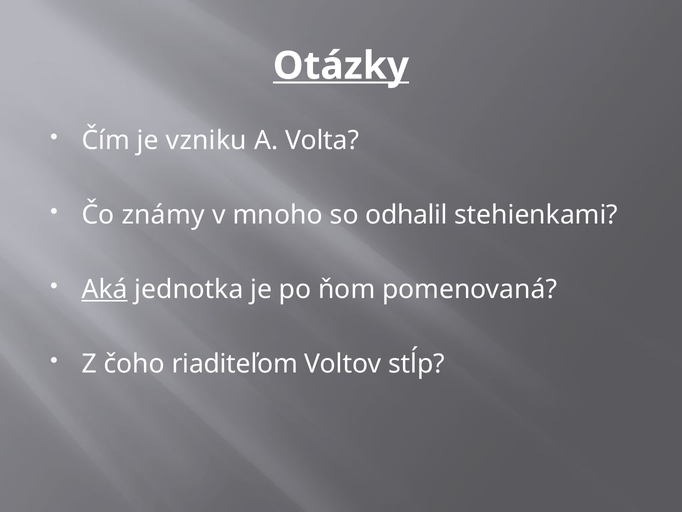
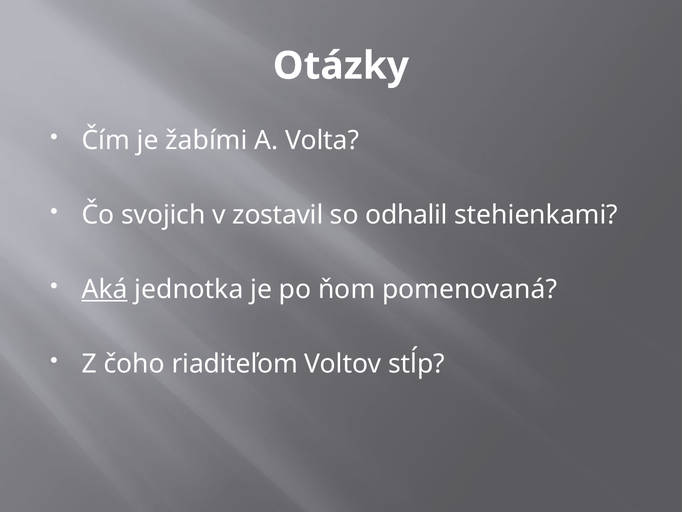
Otázky underline: present -> none
vzniku: vzniku -> žabími
známy: známy -> svojich
mnoho: mnoho -> zostavil
